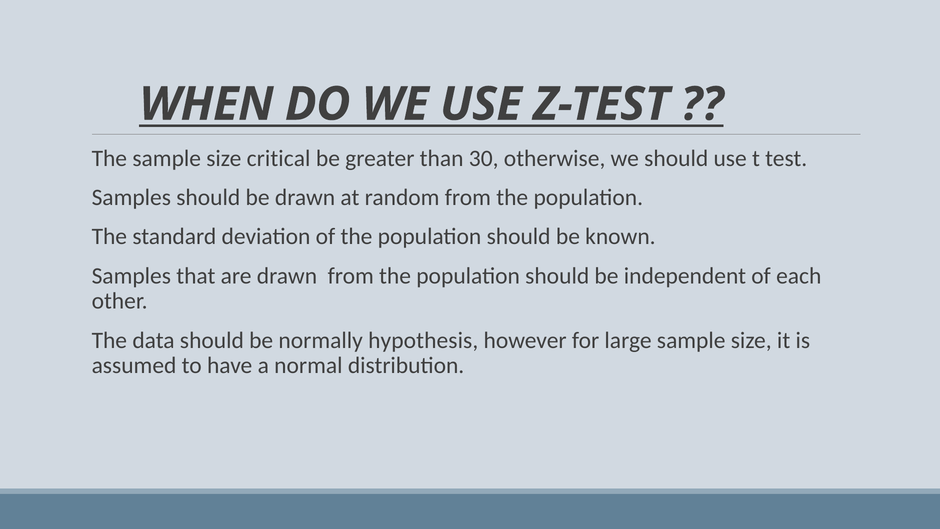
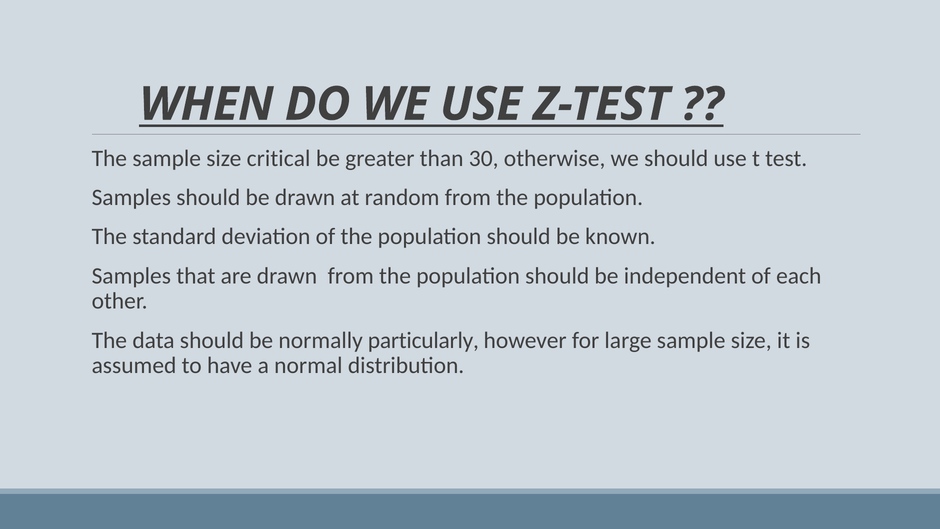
hypothesis: hypothesis -> particularly
